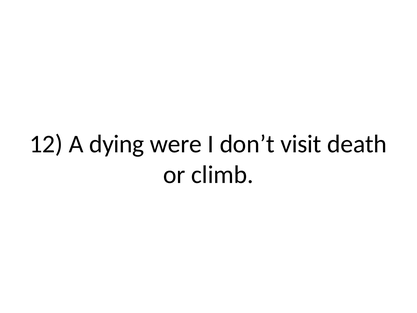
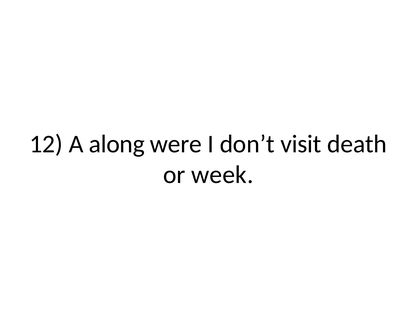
dying: dying -> along
climb: climb -> week
